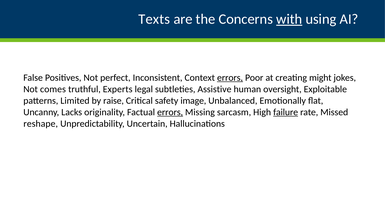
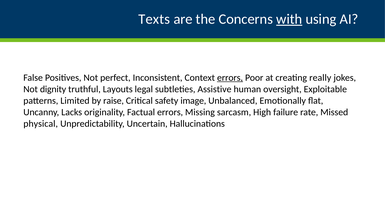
might: might -> really
comes: comes -> dignity
Experts: Experts -> Layouts
errors at (170, 112) underline: present -> none
failure underline: present -> none
reshape: reshape -> physical
